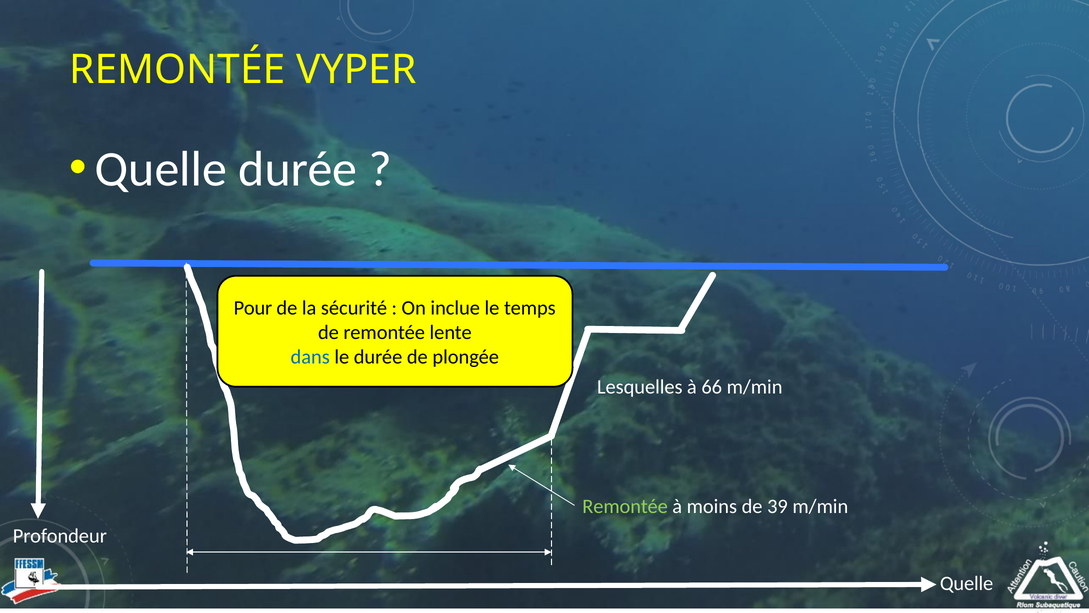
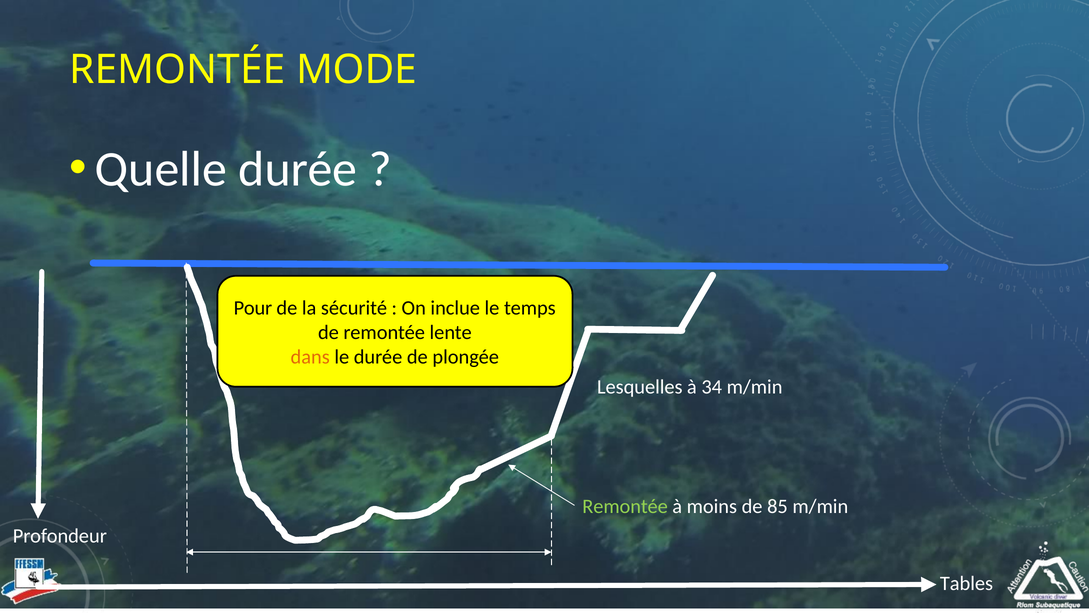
VYPER: VYPER -> MODE
dans colour: blue -> orange
66: 66 -> 34
39: 39 -> 85
Quelle at (967, 583): Quelle -> Tables
